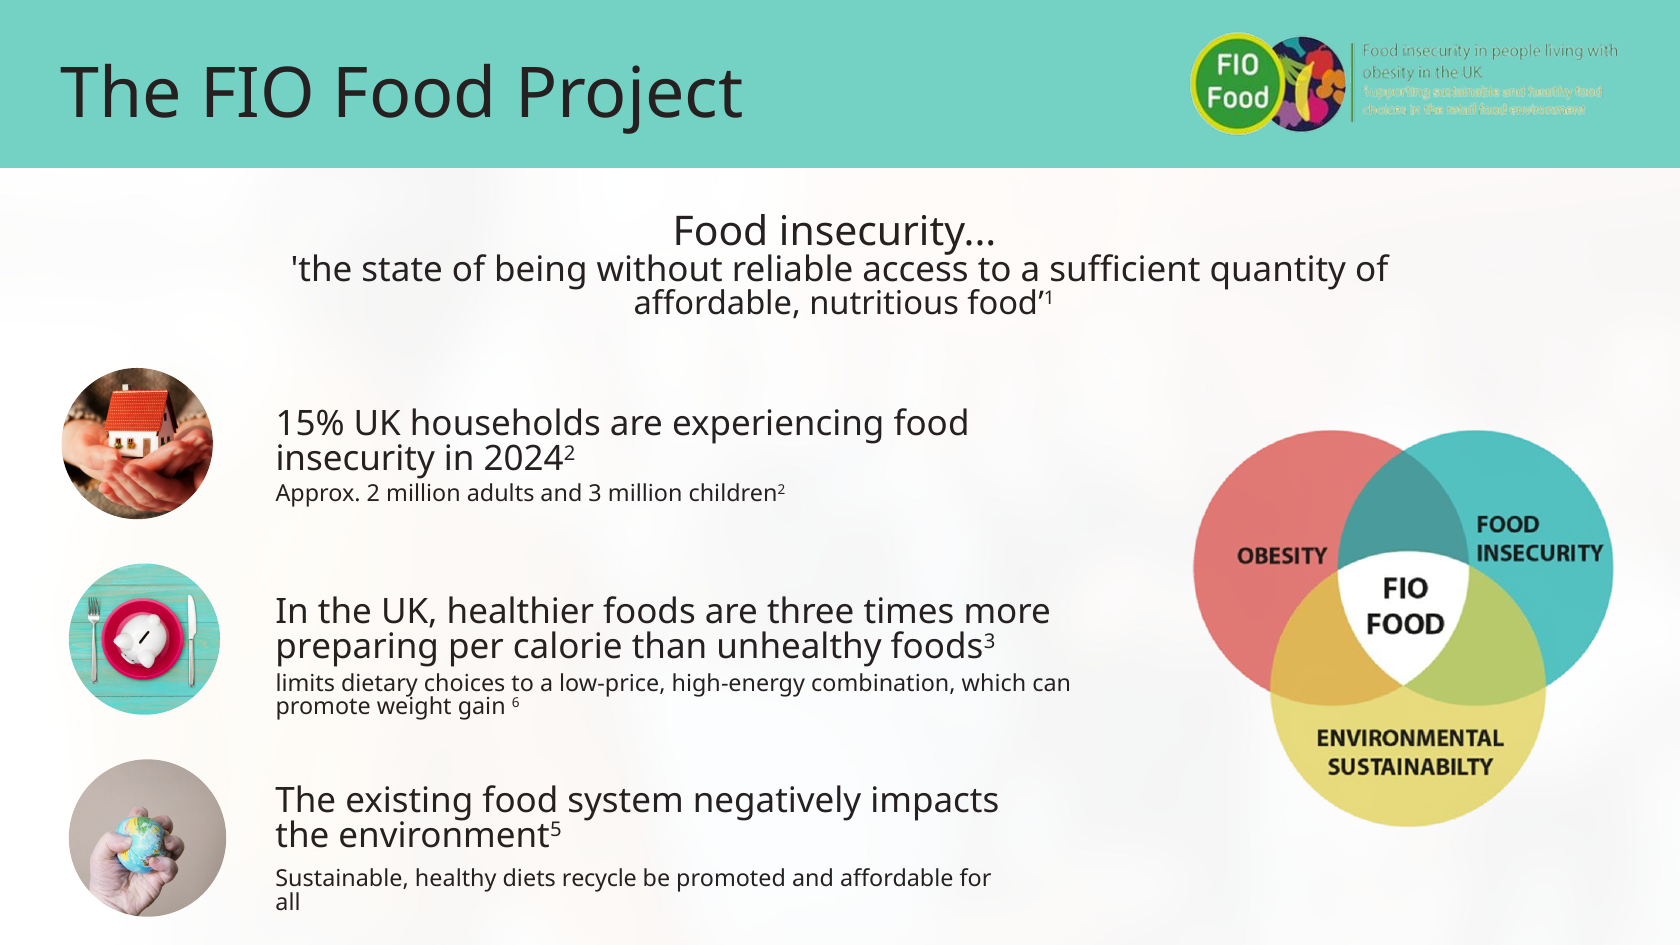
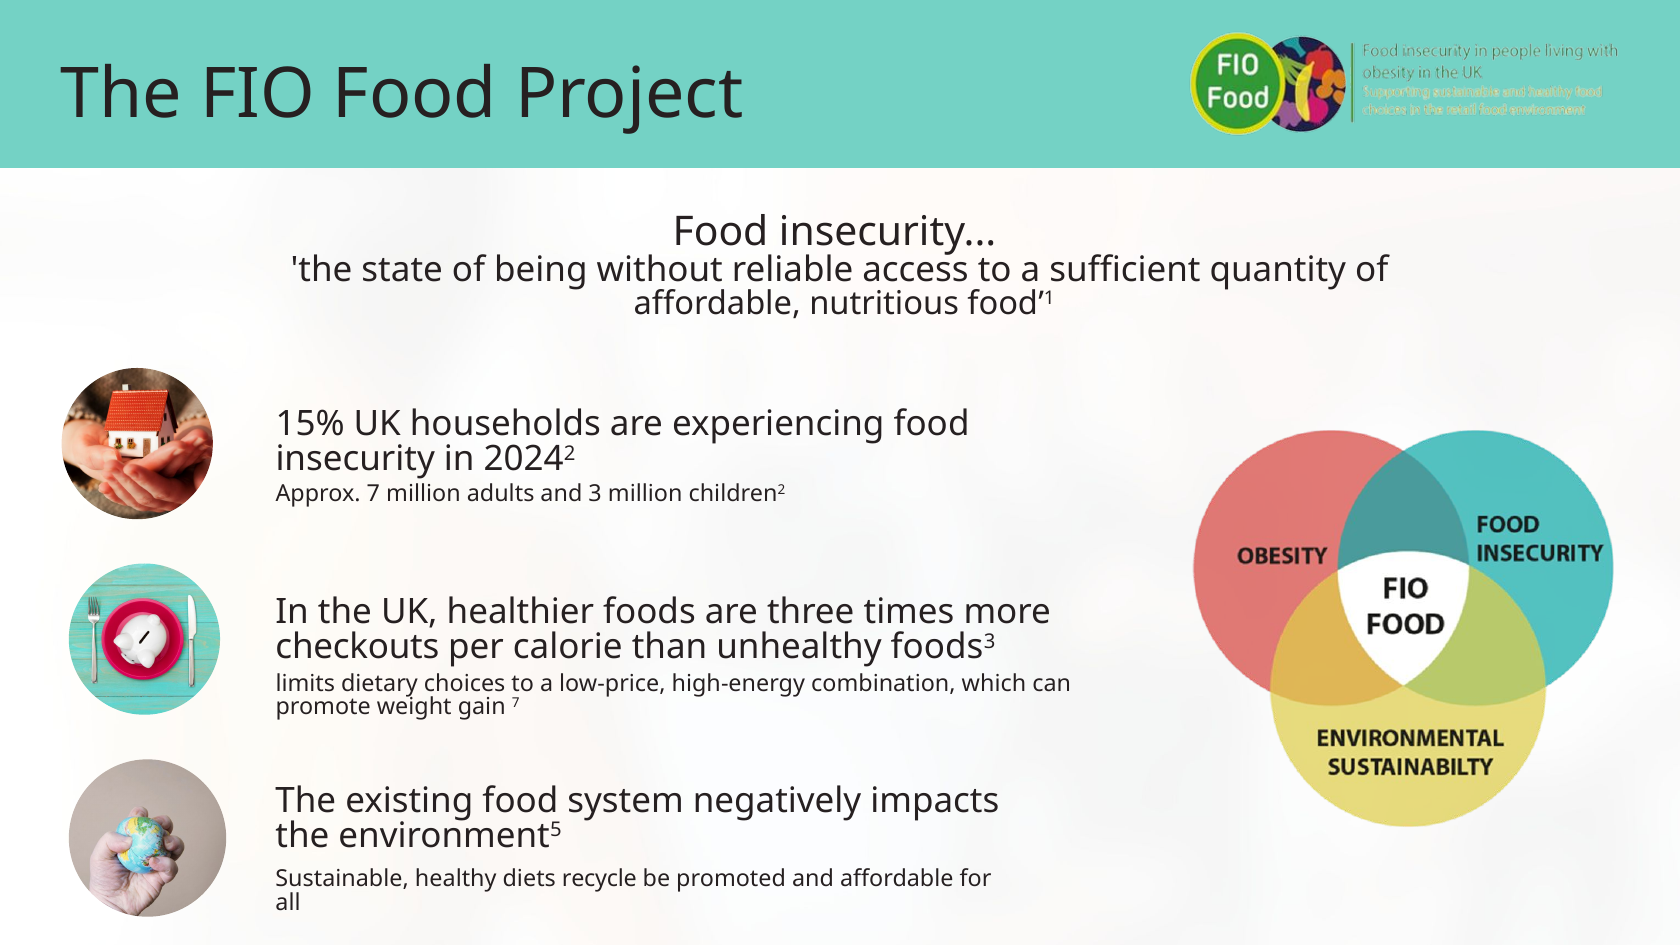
Approx 2: 2 -> 7
preparing: preparing -> checkouts
gain 6: 6 -> 7
